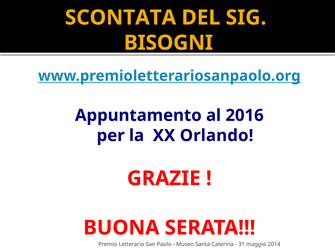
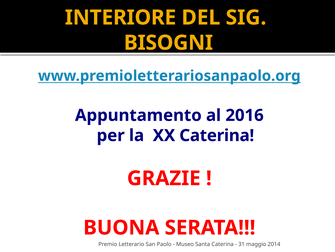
SCONTATA: SCONTATA -> INTERIORE
XX Orlando: Orlando -> Caterina
